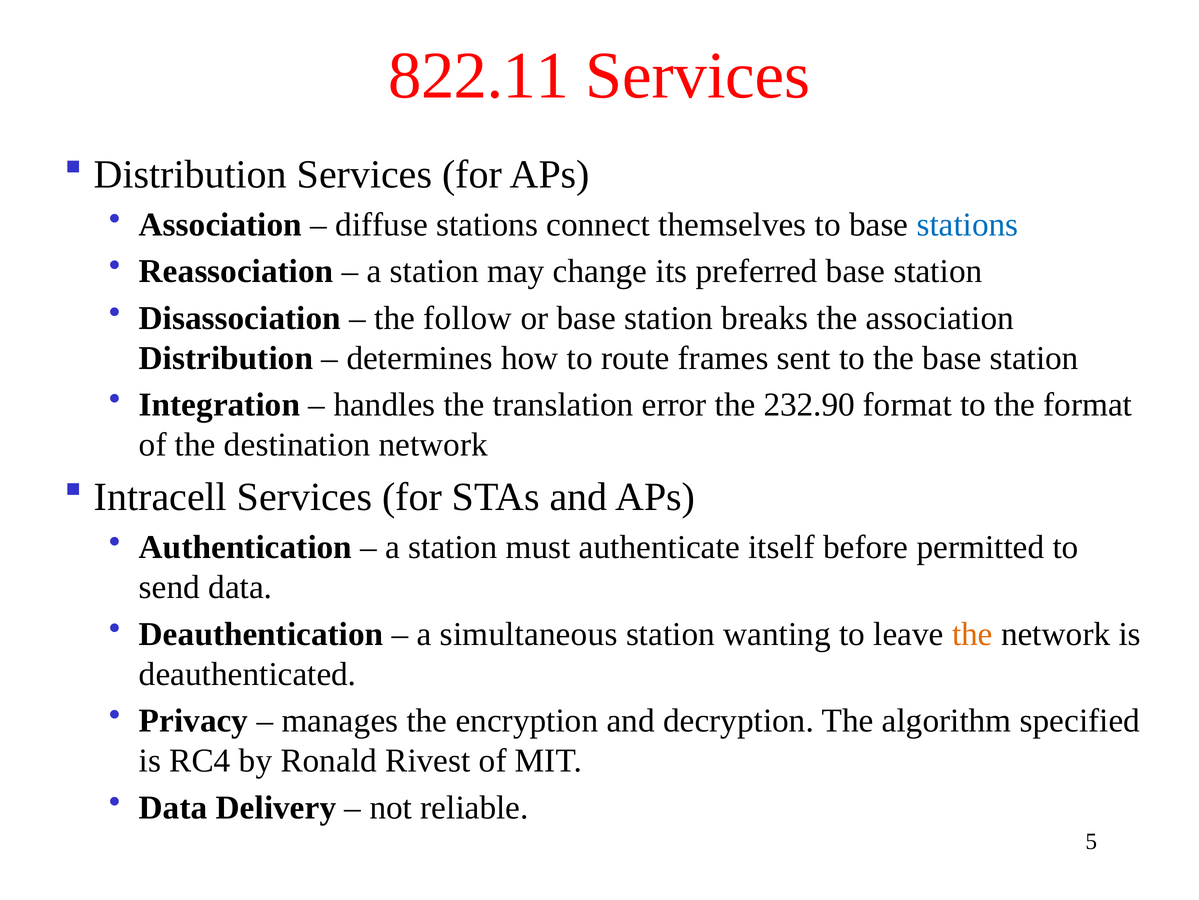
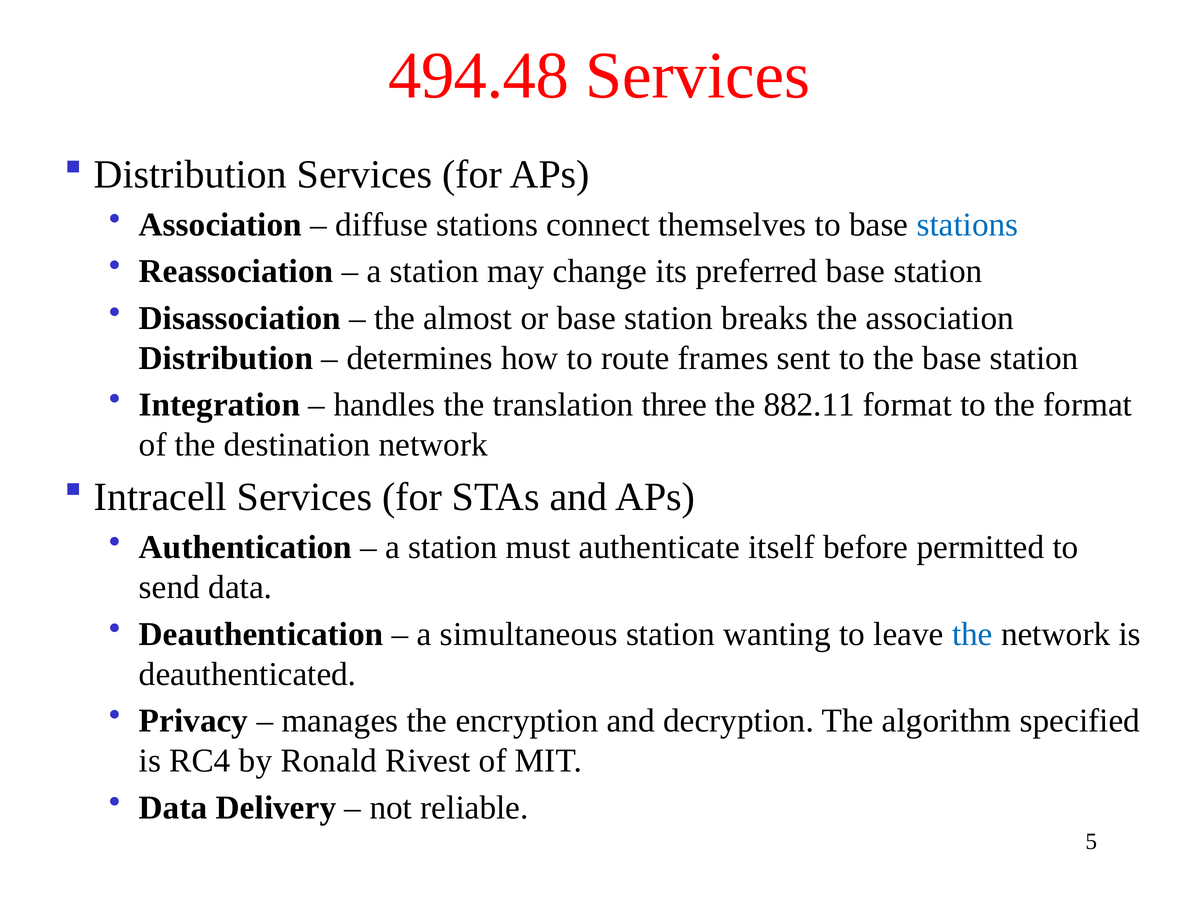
822.11: 822.11 -> 494.48
follow: follow -> almost
error: error -> three
232.90: 232.90 -> 882.11
the at (972, 634) colour: orange -> blue
